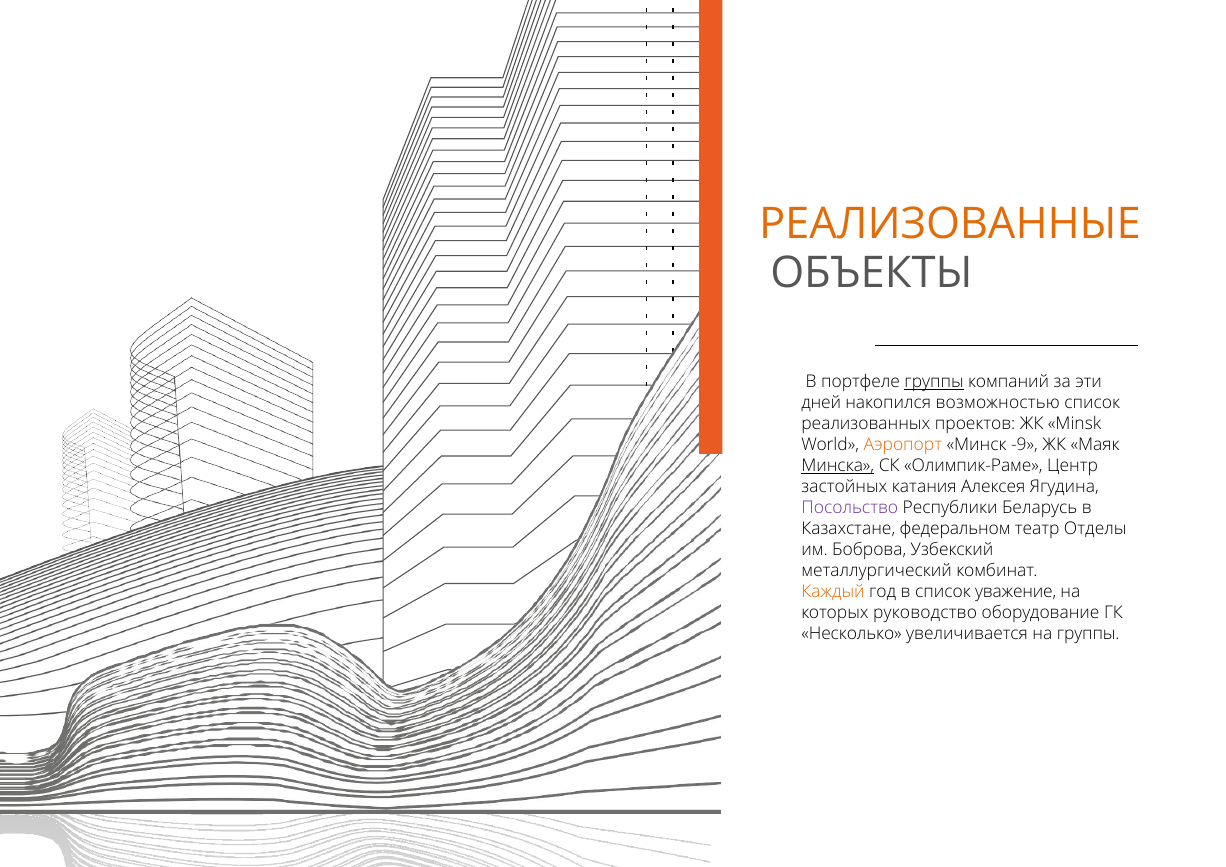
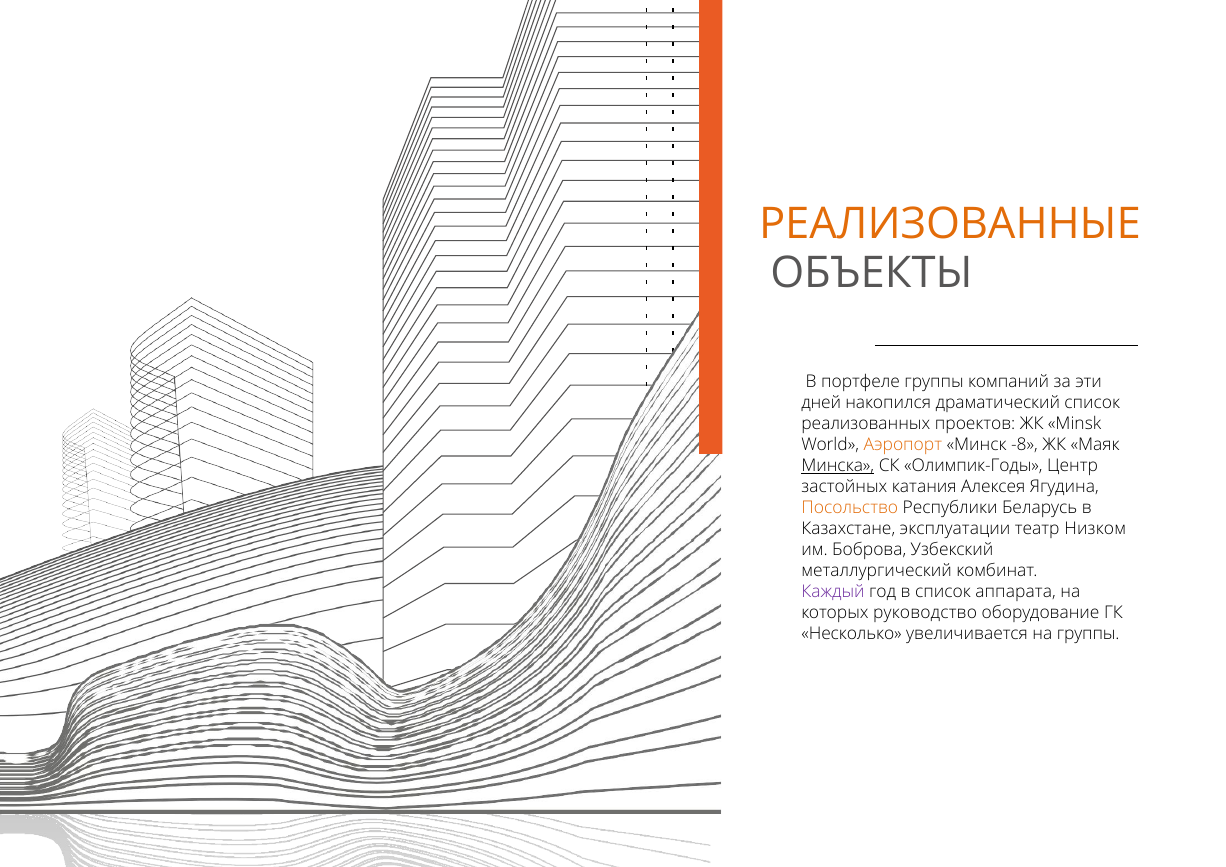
группы at (934, 382) underline: present -> none
возможностью: возможностью -> драматический
-9: -9 -> -8
Олимпик-Раме: Олимпик-Раме -> Олимпик-Годы
Посольство colour: purple -> orange
федеральном: федеральном -> эксплуатации
Отделы: Отделы -> Низком
Каждый colour: orange -> purple
уважение: уважение -> аппарата
